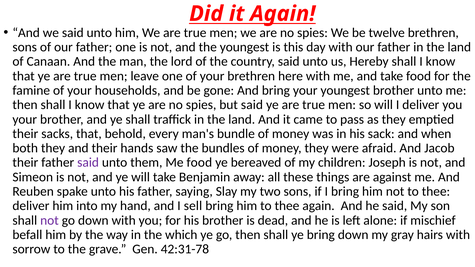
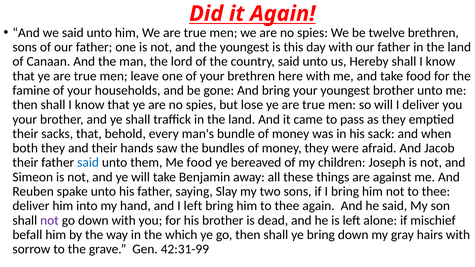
but said: said -> lose
said at (88, 163) colour: purple -> blue
I sell: sell -> left
42:31-78: 42:31-78 -> 42:31-99
